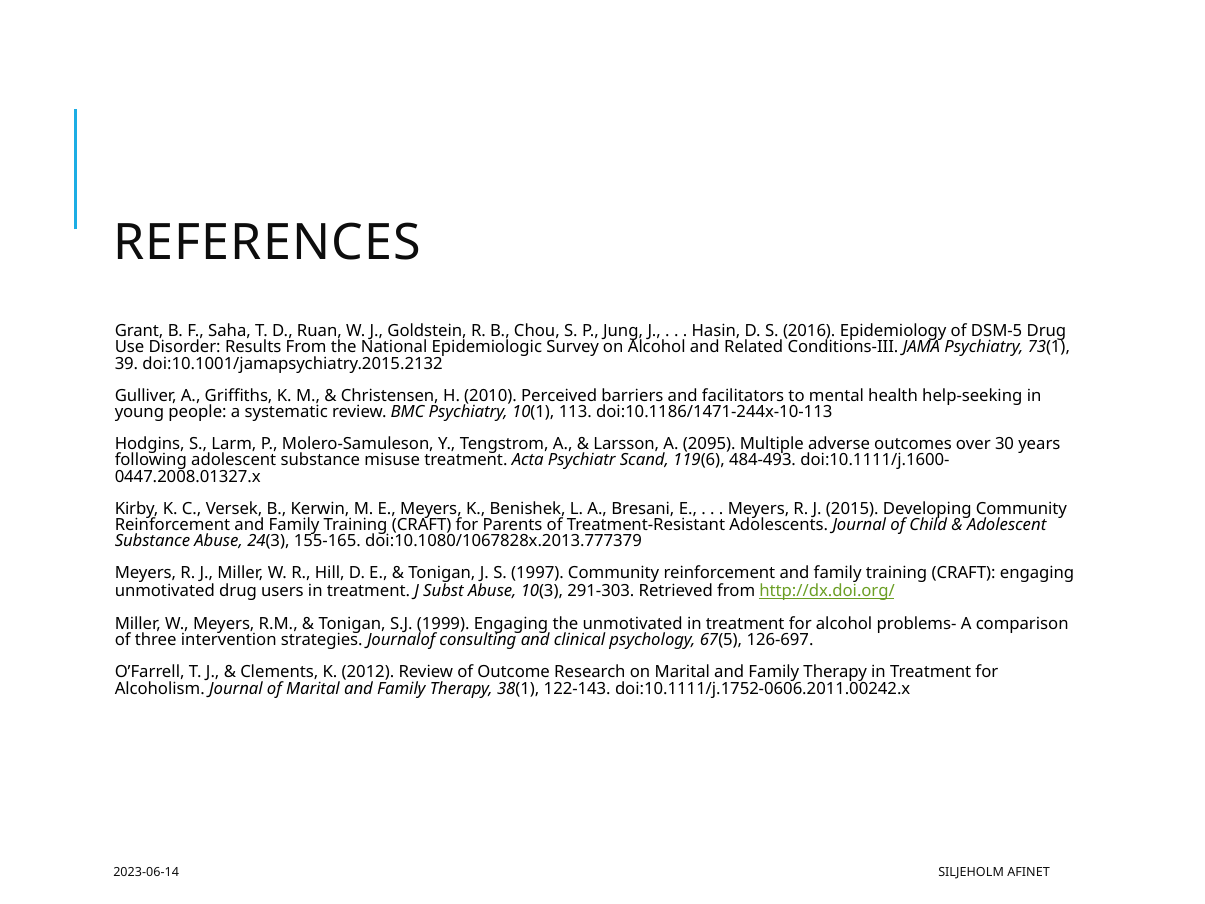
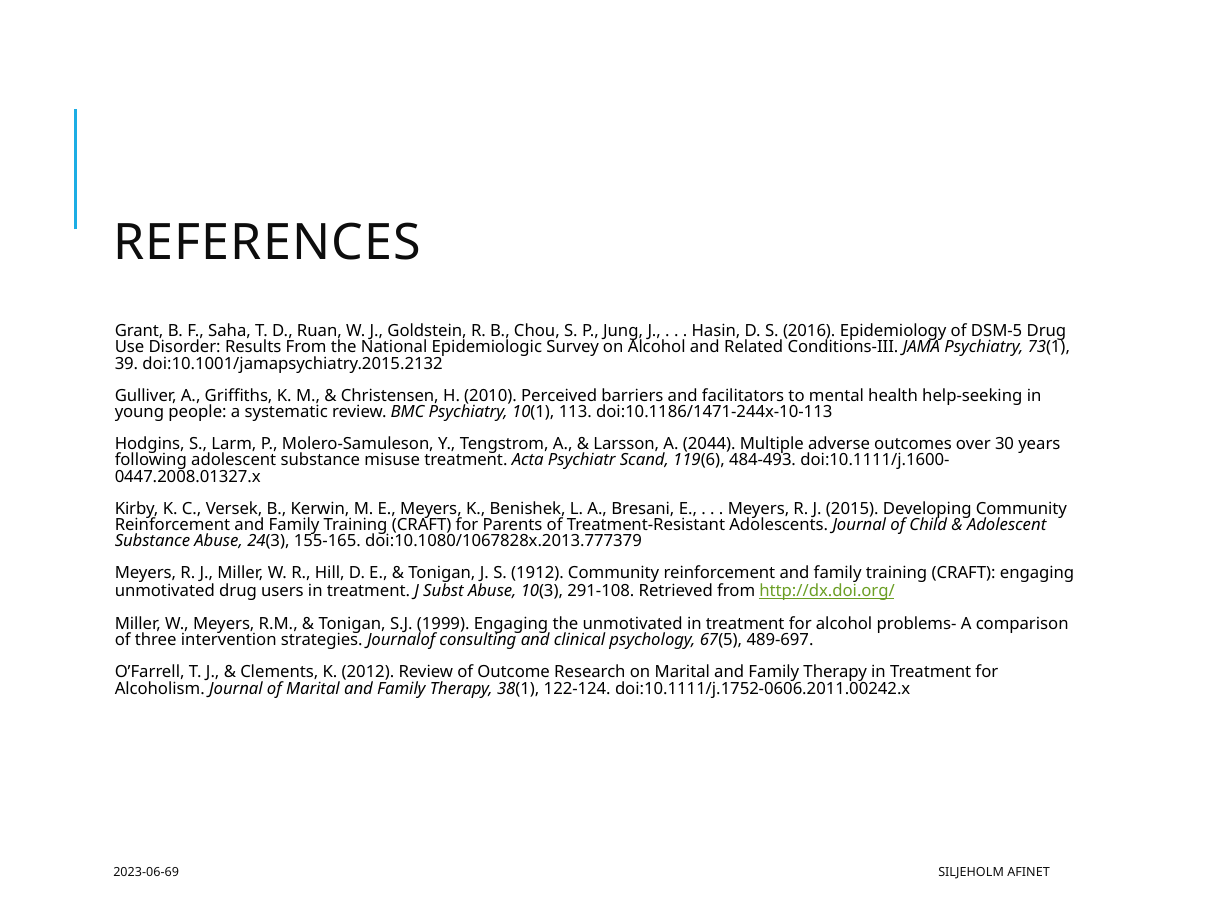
2095: 2095 -> 2044
1997: 1997 -> 1912
291-303: 291-303 -> 291-108
126-697: 126-697 -> 489-697
122-143: 122-143 -> 122-124
2023-06-14: 2023-06-14 -> 2023-06-69
